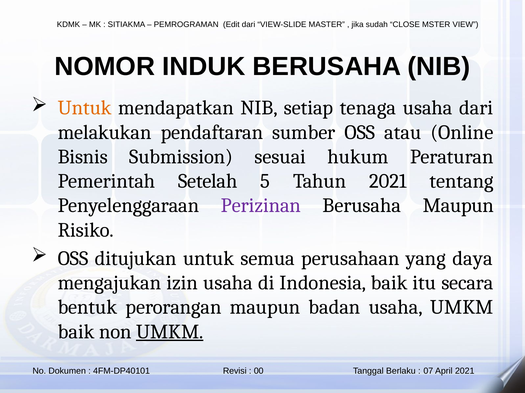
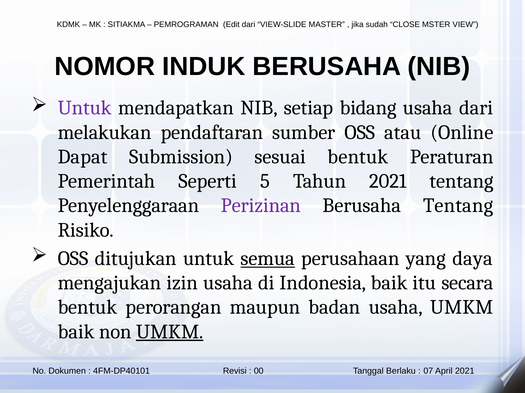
Untuk at (85, 108) colour: orange -> purple
tenaga: tenaga -> bidang
Bisnis: Bisnis -> Dapat
sesuai hukum: hukum -> bentuk
Setelah: Setelah -> Seperti
Berusaha Maupun: Maupun -> Tentang
semua underline: none -> present
